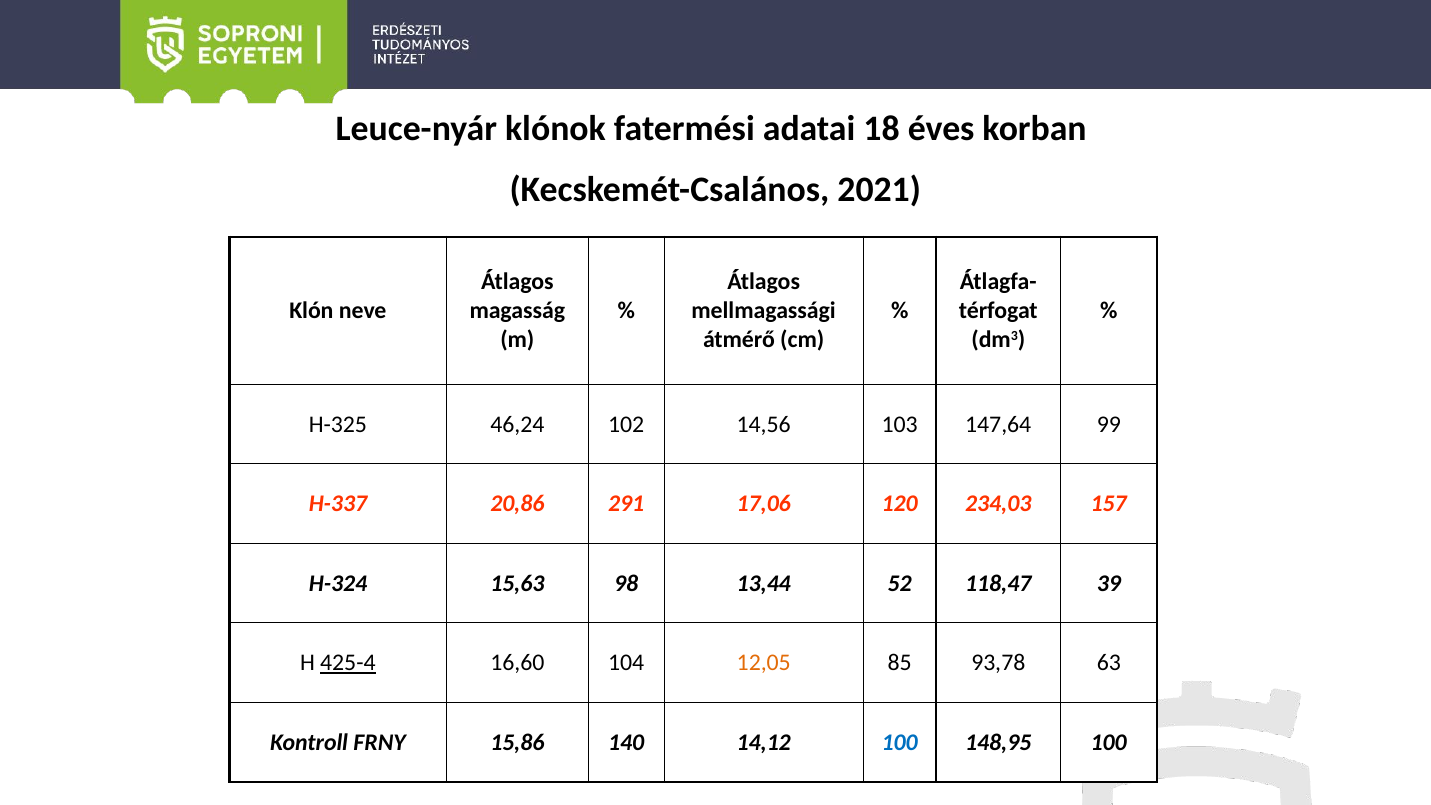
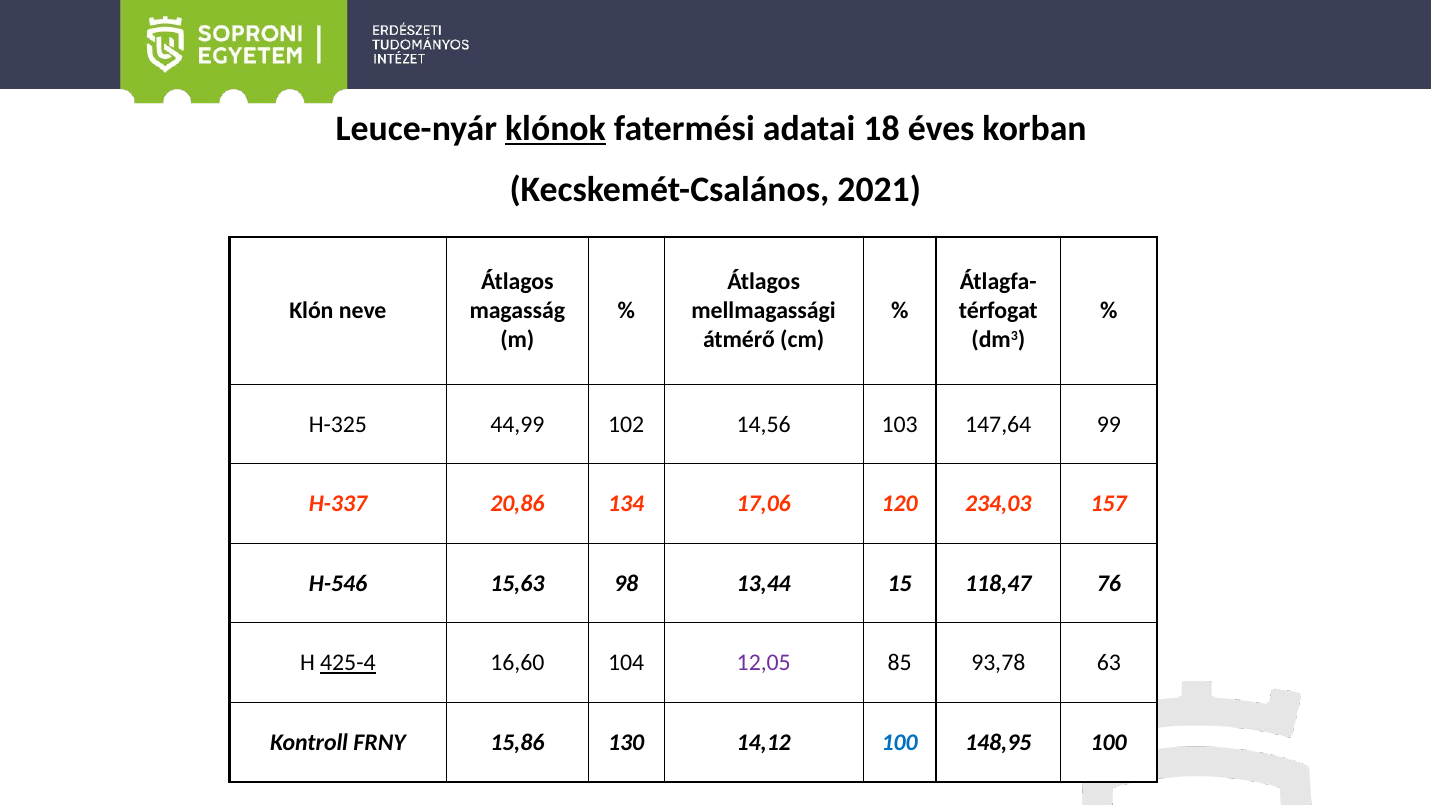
klónok underline: none -> present
46,24: 46,24 -> 44,99
291: 291 -> 134
H-324: H-324 -> H-546
52: 52 -> 15
39: 39 -> 76
12,05 colour: orange -> purple
140: 140 -> 130
